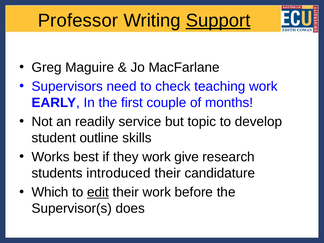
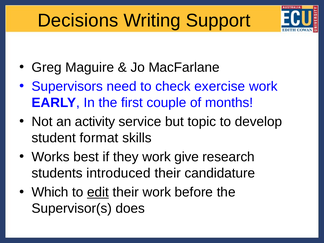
Professor: Professor -> Decisions
Support underline: present -> none
teaching: teaching -> exercise
readily: readily -> activity
outline: outline -> format
